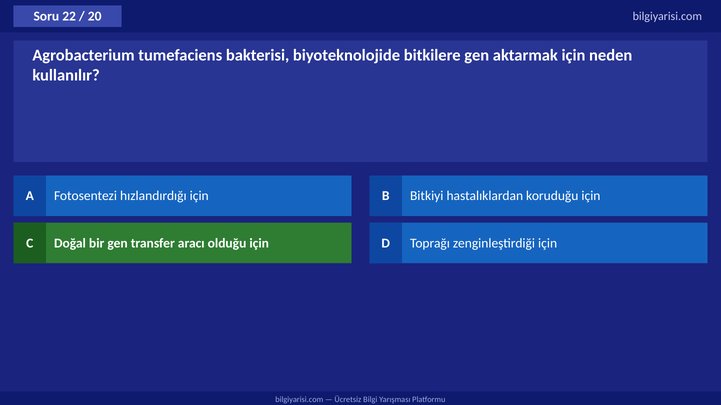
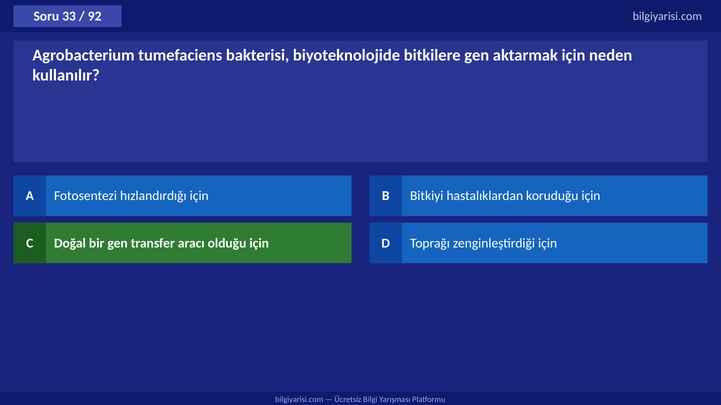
22: 22 -> 33
20: 20 -> 92
